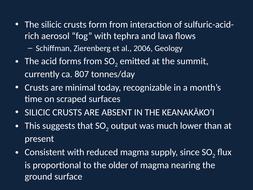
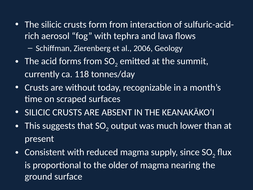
807: 807 -> 118
minimal: minimal -> without
